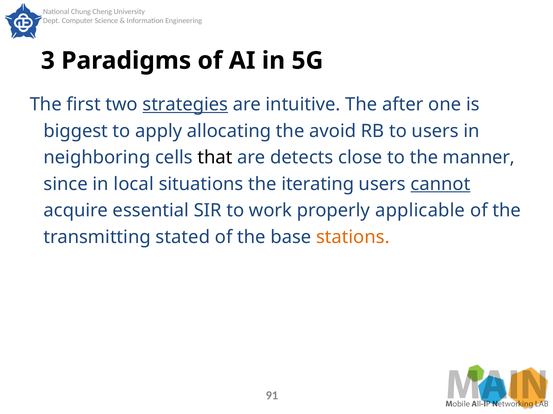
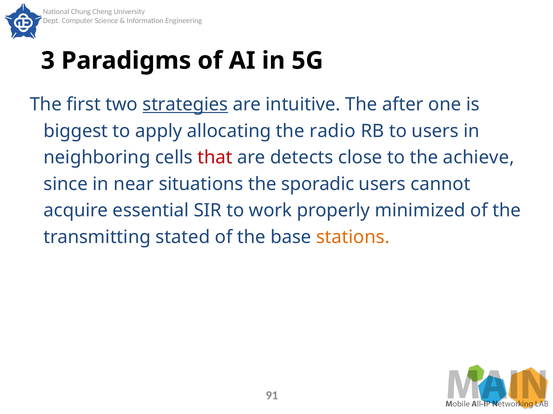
avoid: avoid -> radio
that colour: black -> red
manner: manner -> achieve
local: local -> near
iterating: iterating -> sporadic
cannot underline: present -> none
applicable: applicable -> minimized
